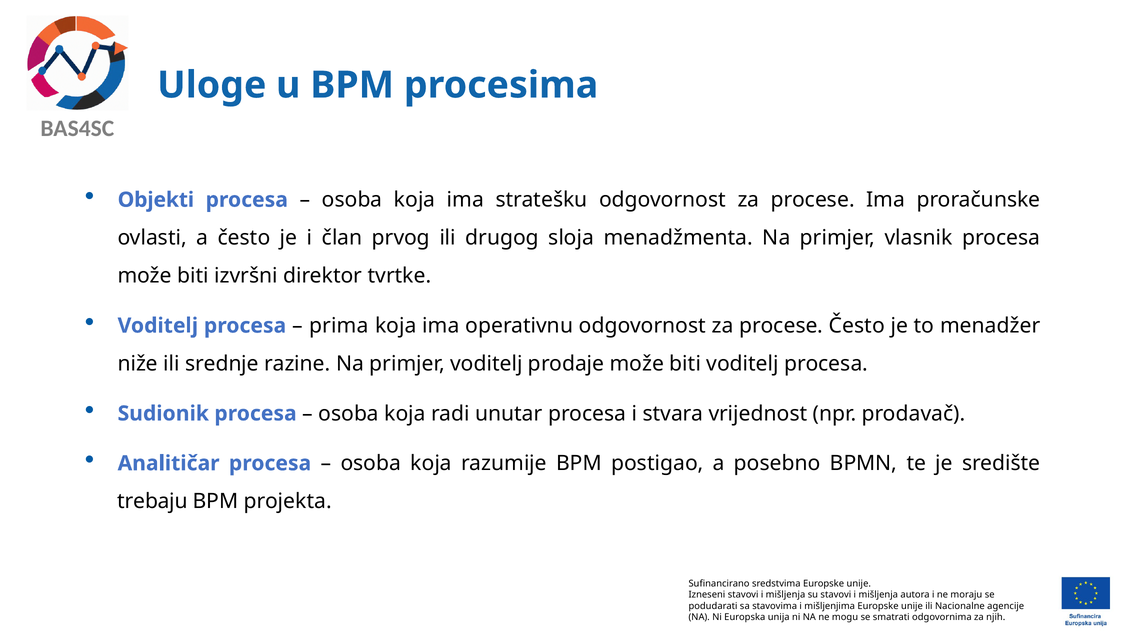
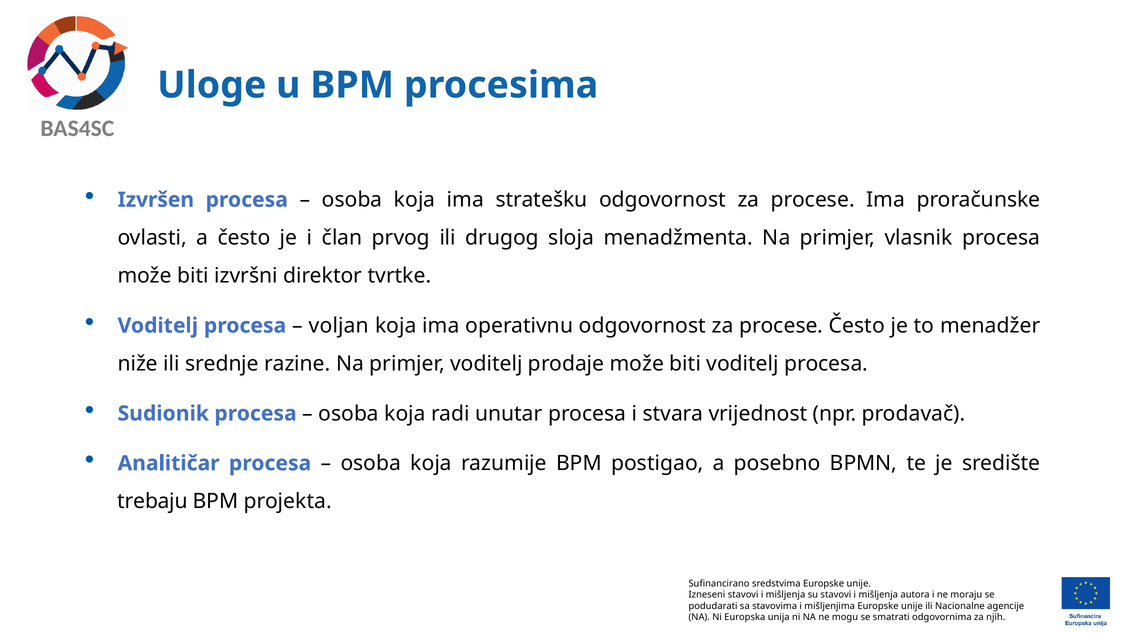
Objekti: Objekti -> Izvršen
prima: prima -> voljan
